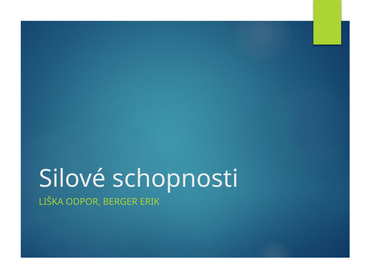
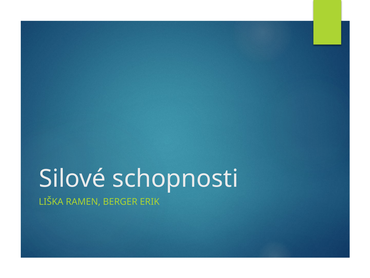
ODPOR: ODPOR -> RAMEN
